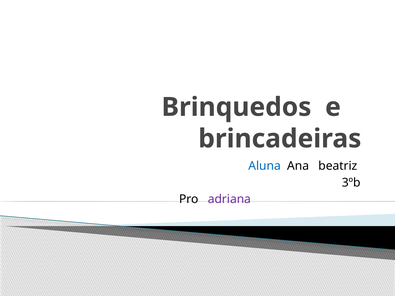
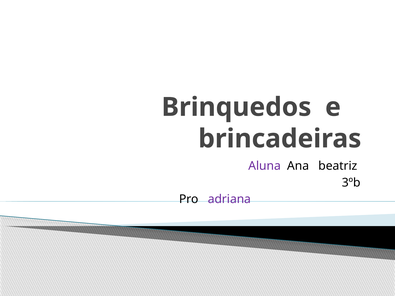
Aluna colour: blue -> purple
